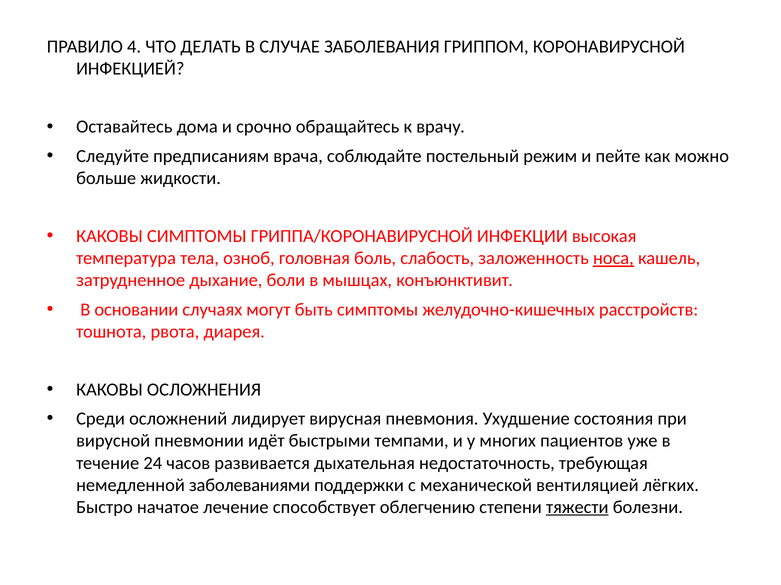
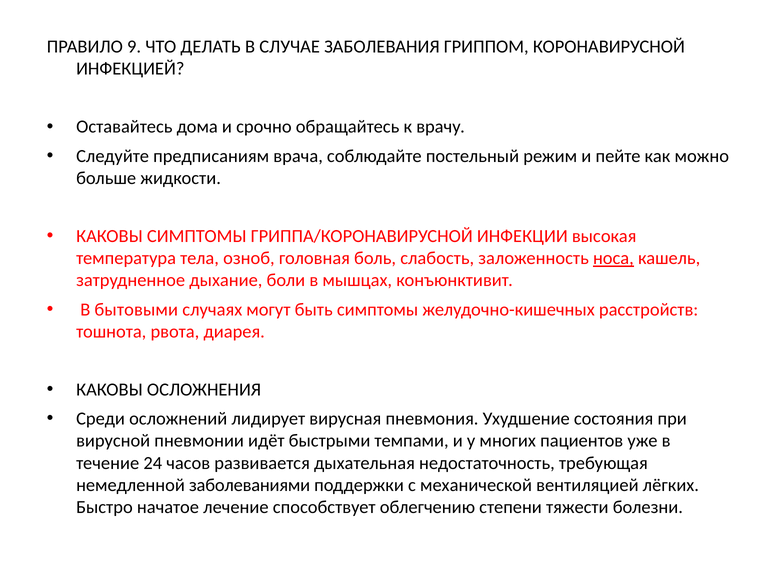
4: 4 -> 9
основании: основании -> бытовыми
тяжести underline: present -> none
